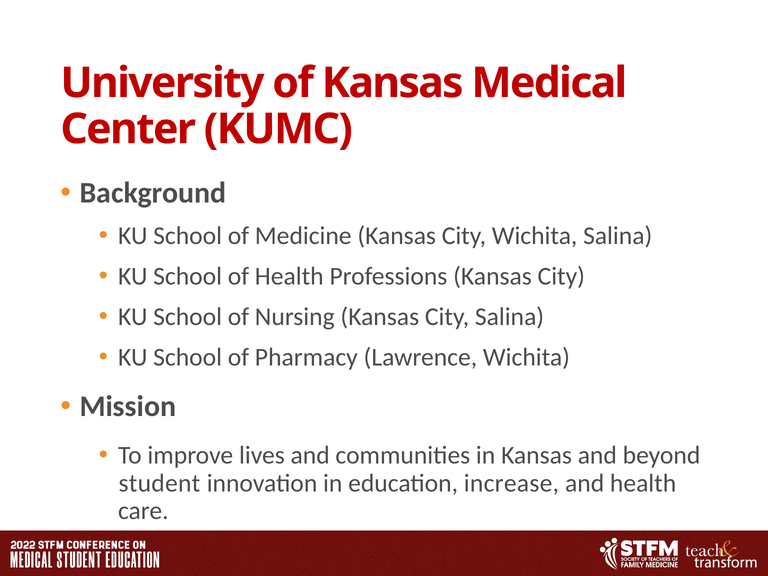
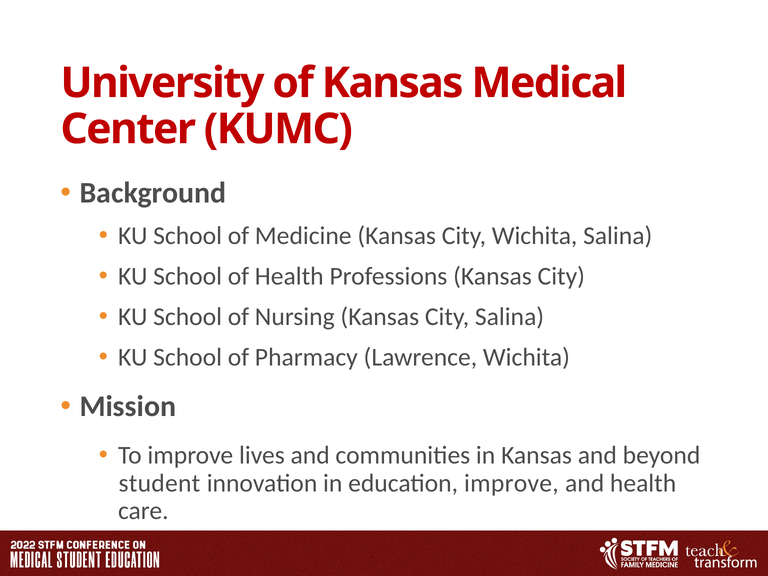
education increase: increase -> improve
